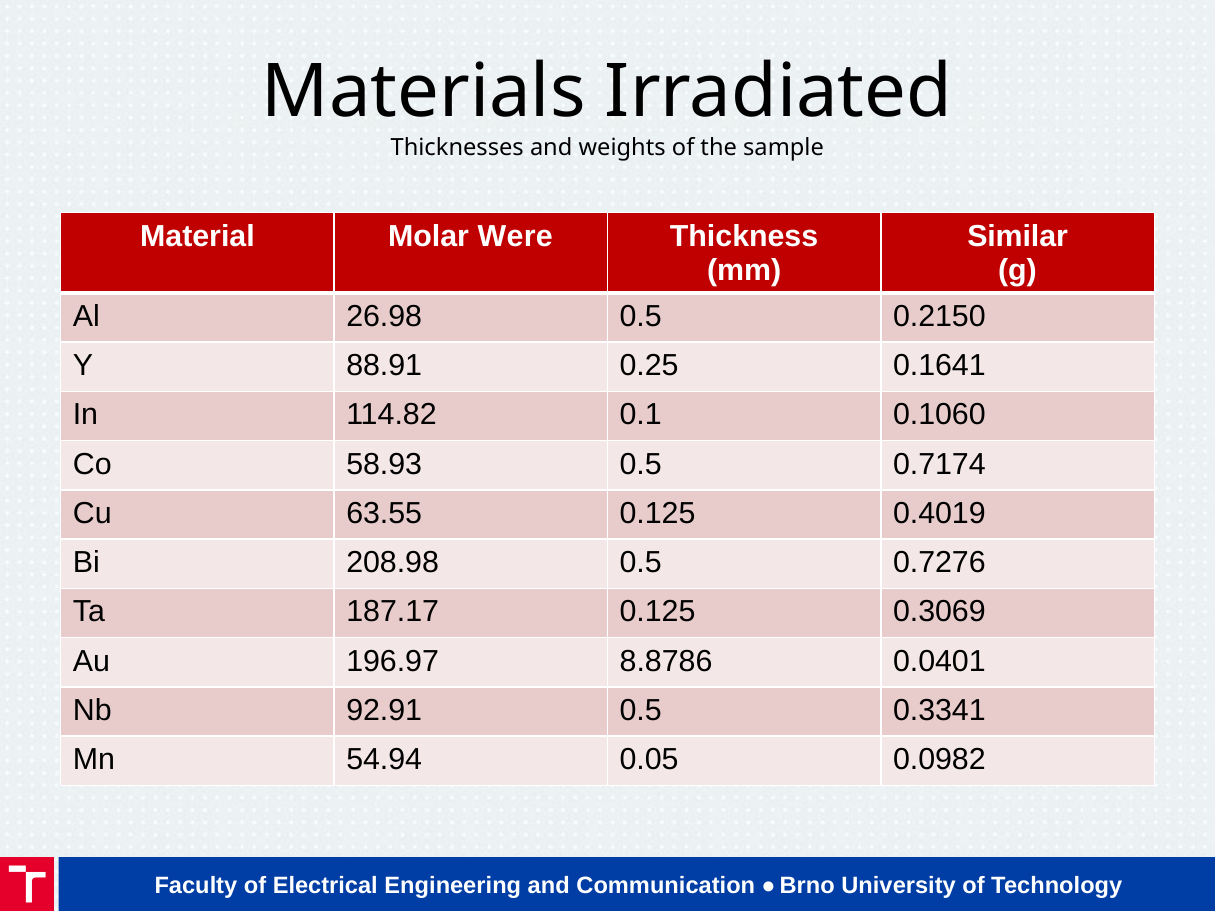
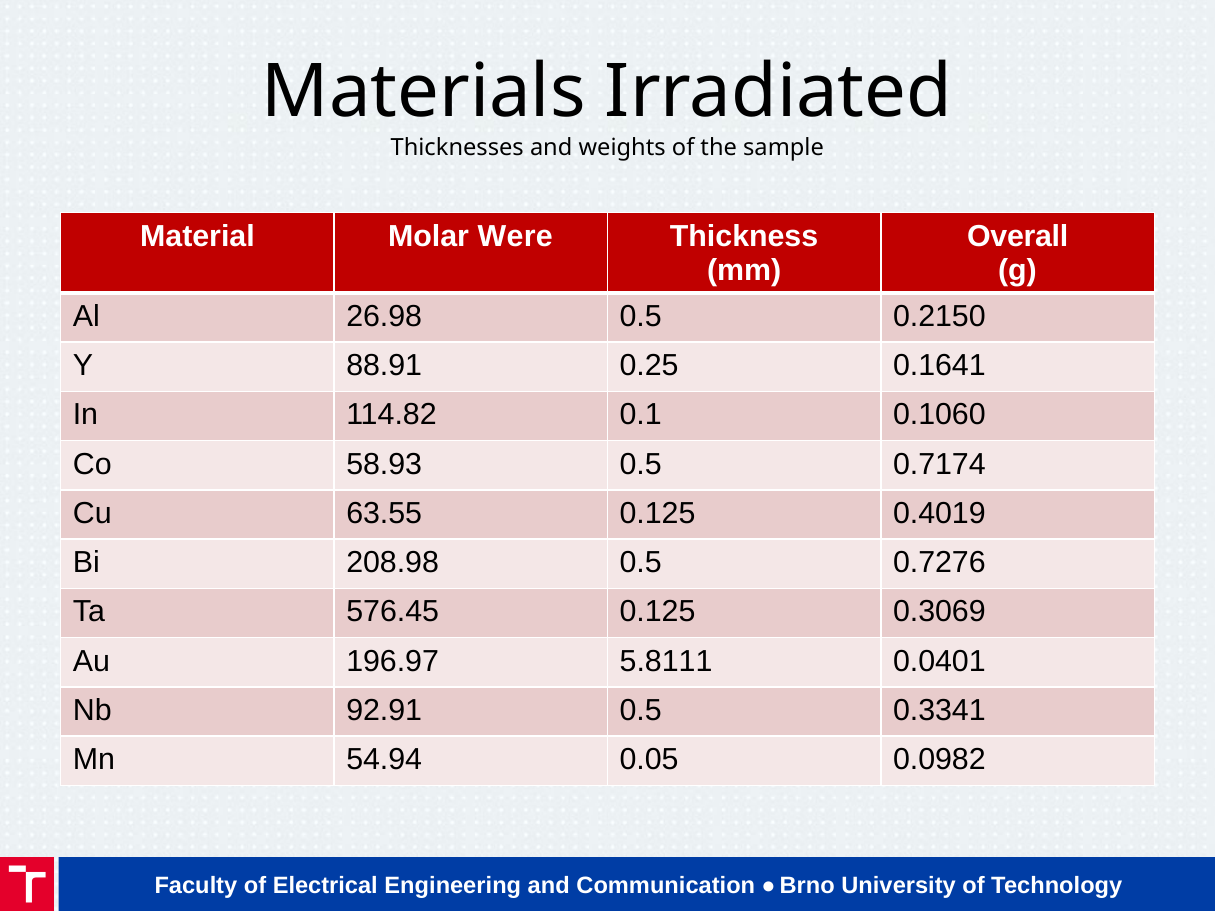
Similar: Similar -> Overall
187.17: 187.17 -> 576.45
8.8786: 8.8786 -> 5.8111
